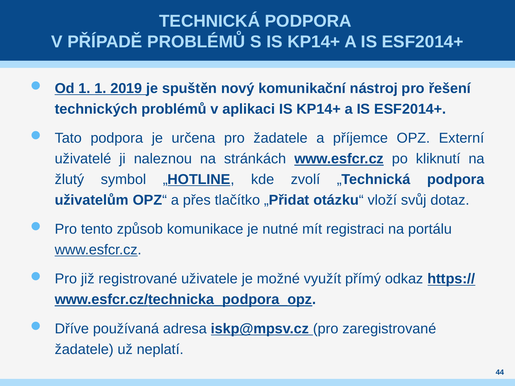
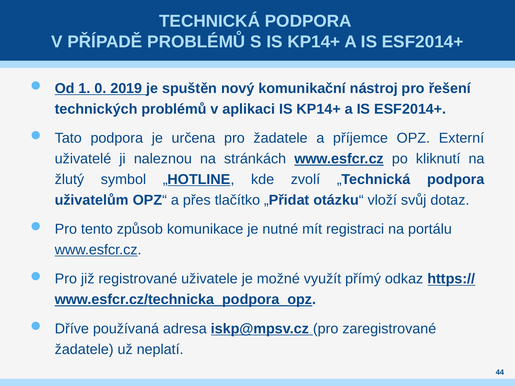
1 1: 1 -> 0
